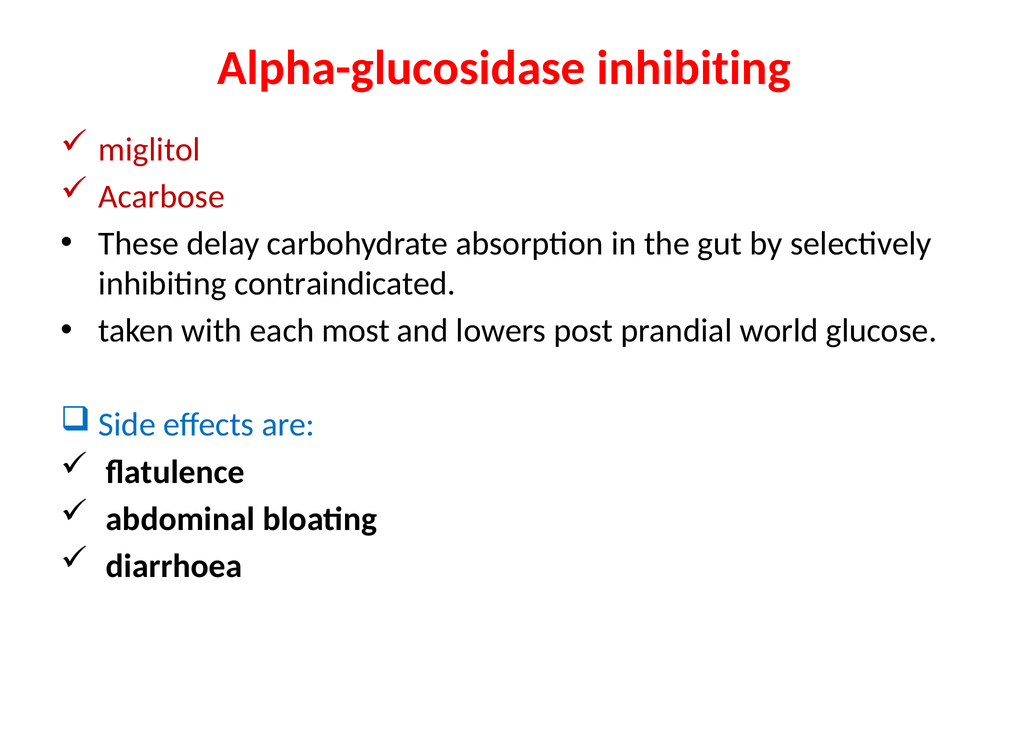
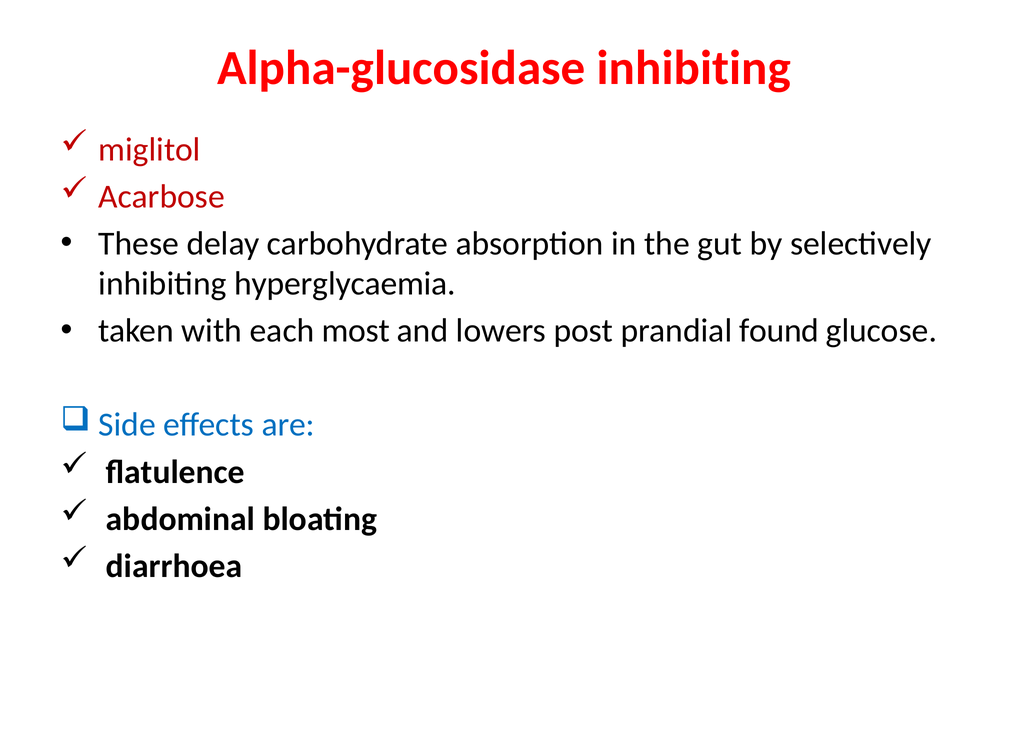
contraindicated: contraindicated -> hyperglycaemia
world: world -> found
